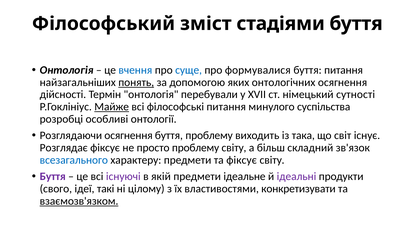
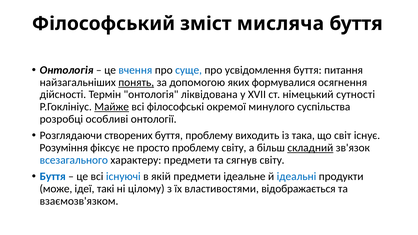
стадіями: стадіями -> мисляча
формувалися: формувалися -> усвідомлення
онтологічних: онтологічних -> формувалися
перебували: перебували -> ліквідована
філософські питання: питання -> окремої
Розглядаючи осягнення: осягнення -> створених
Розглядає: Розглядає -> Розуміння
складний underline: none -> present
та фіксує: фіксує -> сягнув
Буття at (53, 177) colour: purple -> blue
існуючі colour: purple -> blue
ідеальні colour: purple -> blue
свого: свого -> може
конкретизувати: конкретизувати -> відображається
взаємозв'язком underline: present -> none
